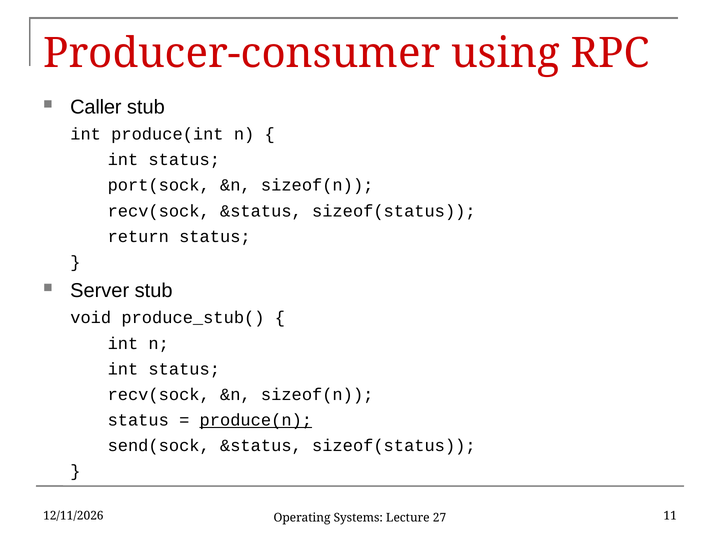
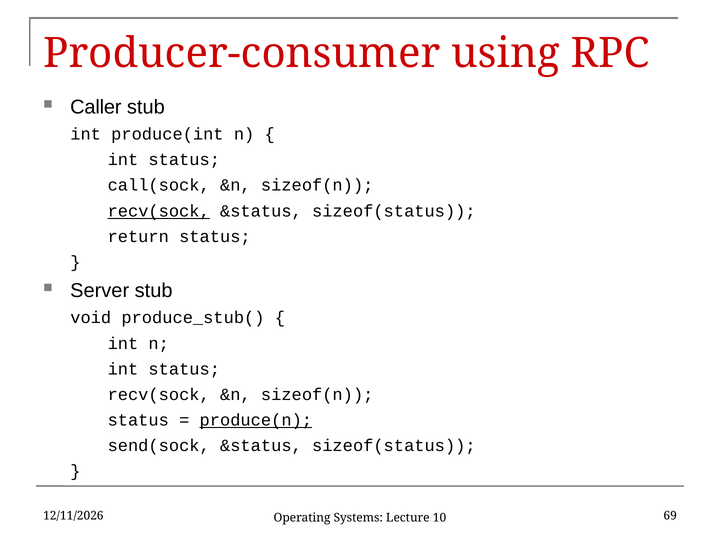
port(sock: port(sock -> call(sock
recv(sock at (159, 211) underline: none -> present
11: 11 -> 69
27: 27 -> 10
